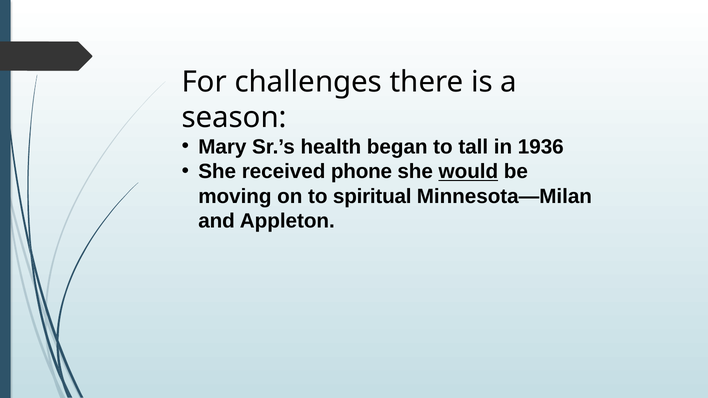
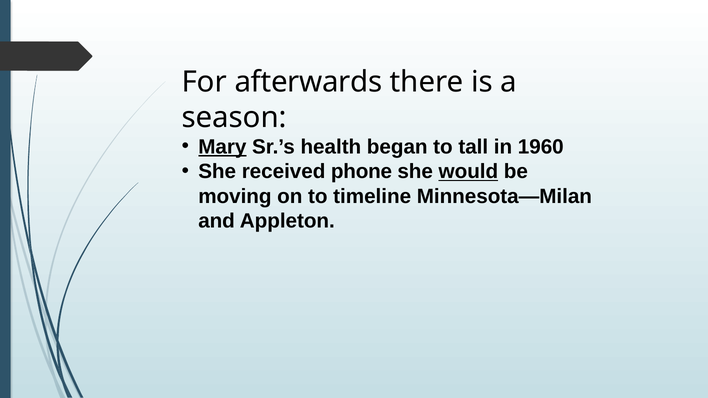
challenges: challenges -> afterwards
Mary underline: none -> present
1936: 1936 -> 1960
spiritual: spiritual -> timeline
